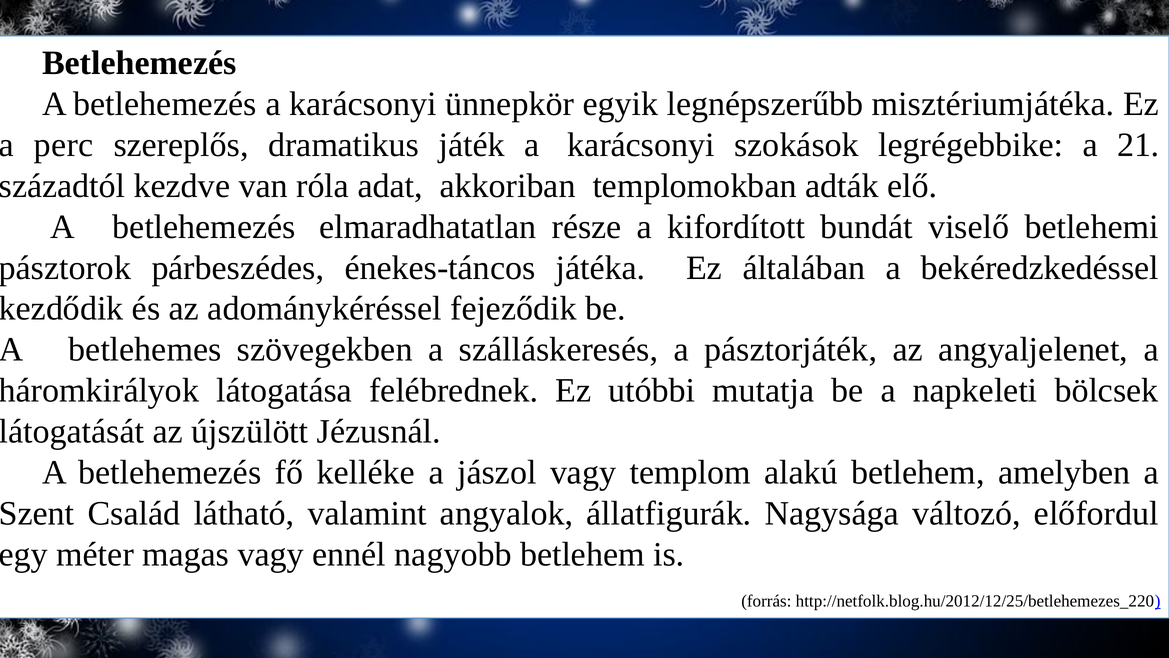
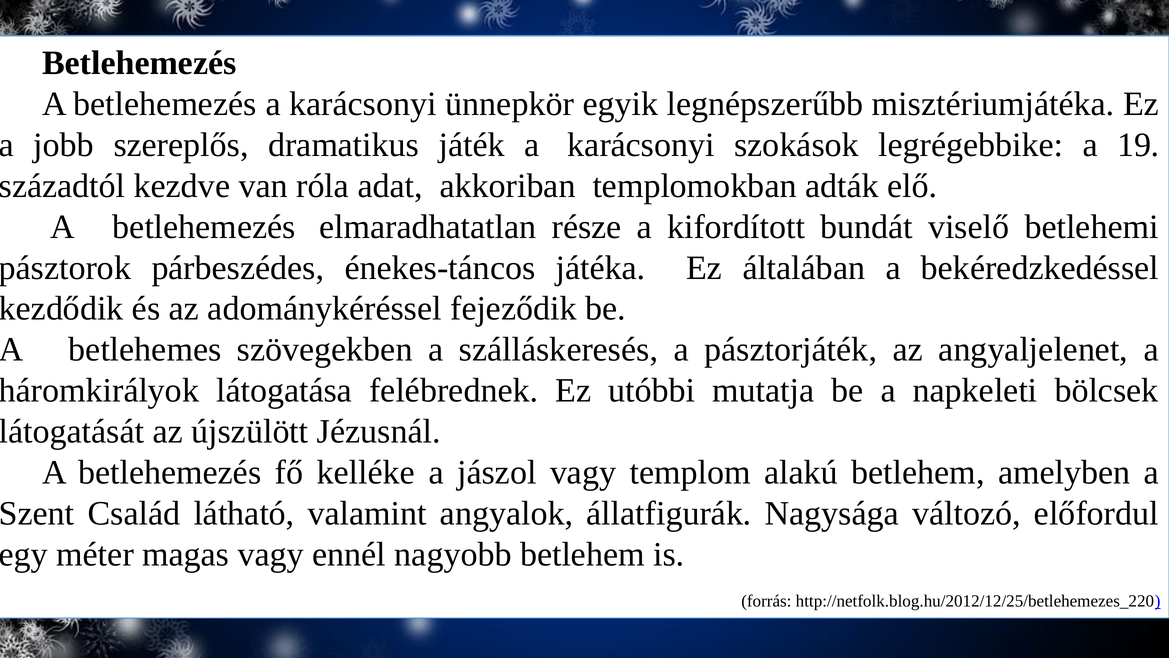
perc: perc -> jobb
21: 21 -> 19
